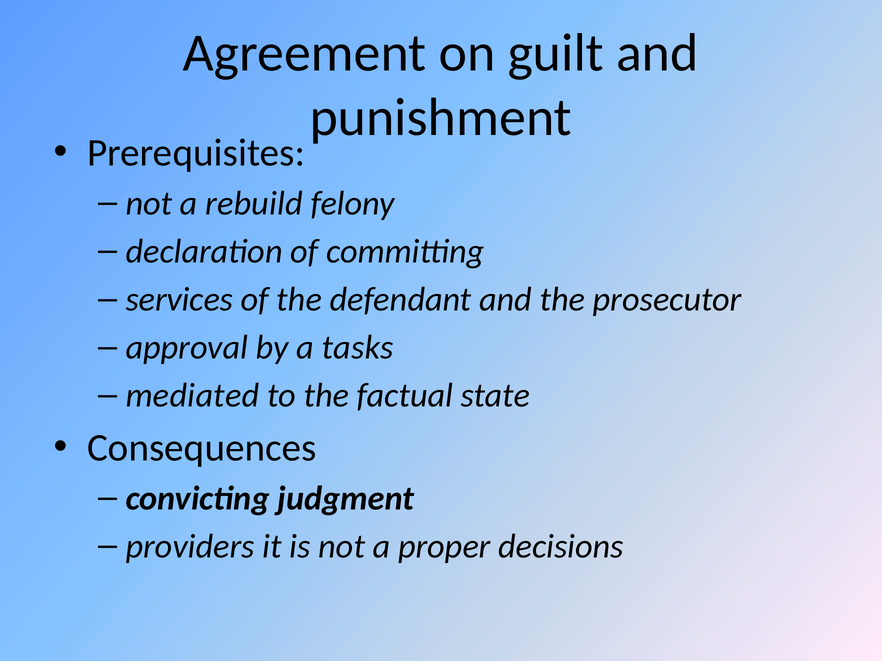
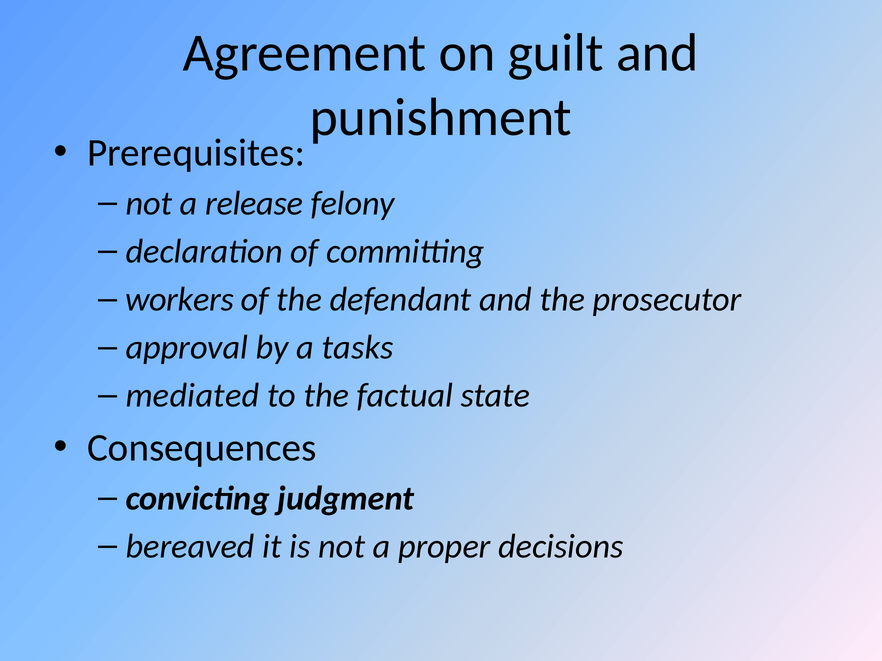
rebuild: rebuild -> release
services: services -> workers
providers: providers -> bereaved
